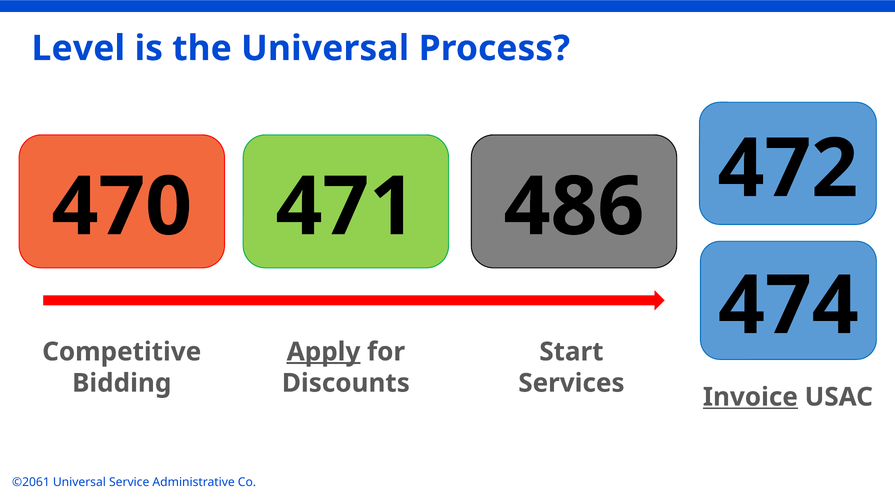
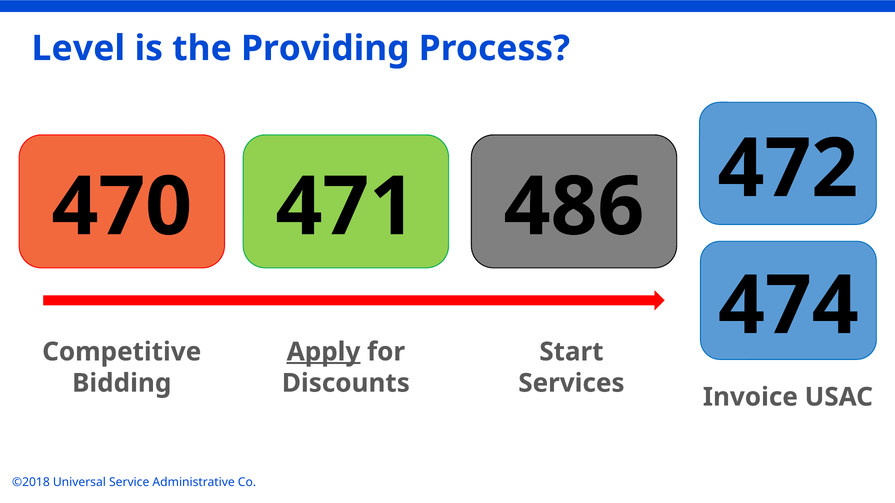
the Universal: Universal -> Providing
Invoice underline: present -> none
©2061: ©2061 -> ©2018
